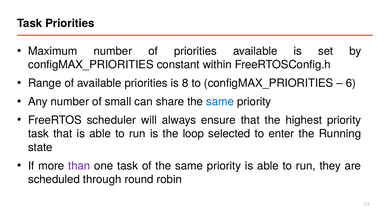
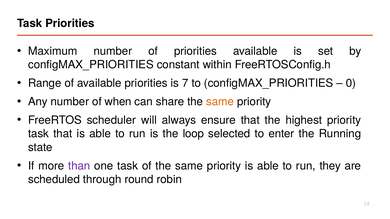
8: 8 -> 7
6: 6 -> 0
small: small -> when
same at (220, 102) colour: blue -> orange
